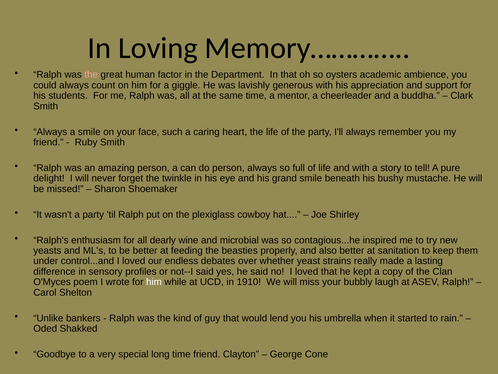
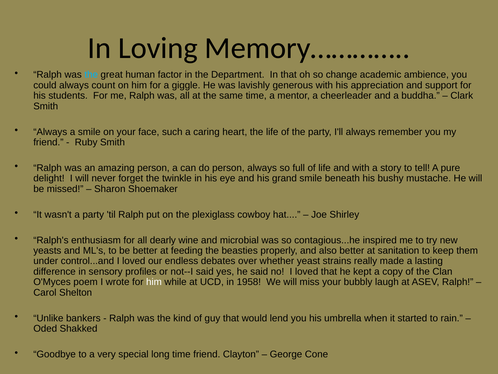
the at (91, 75) colour: pink -> light blue
oysters: oysters -> change
1910: 1910 -> 1958
